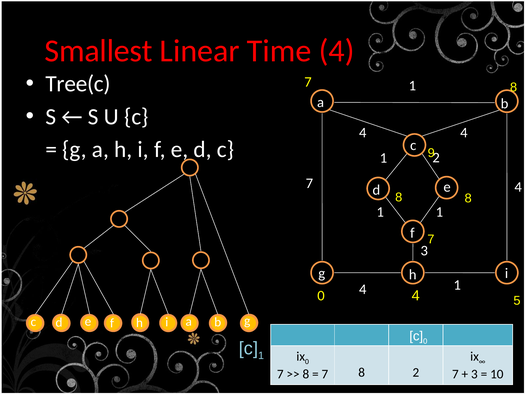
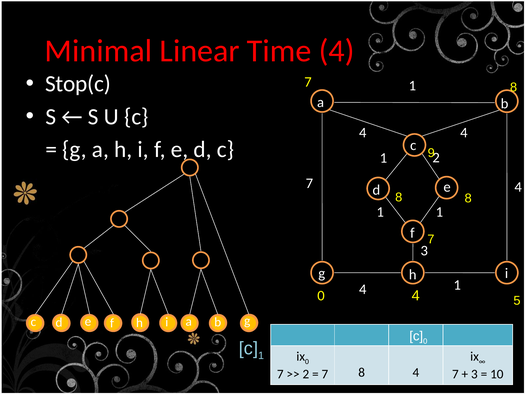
Smallest: Smallest -> Minimal
Tree(c: Tree(c -> Stop(c
8 at (306, 374): 8 -> 2
8 2: 2 -> 4
